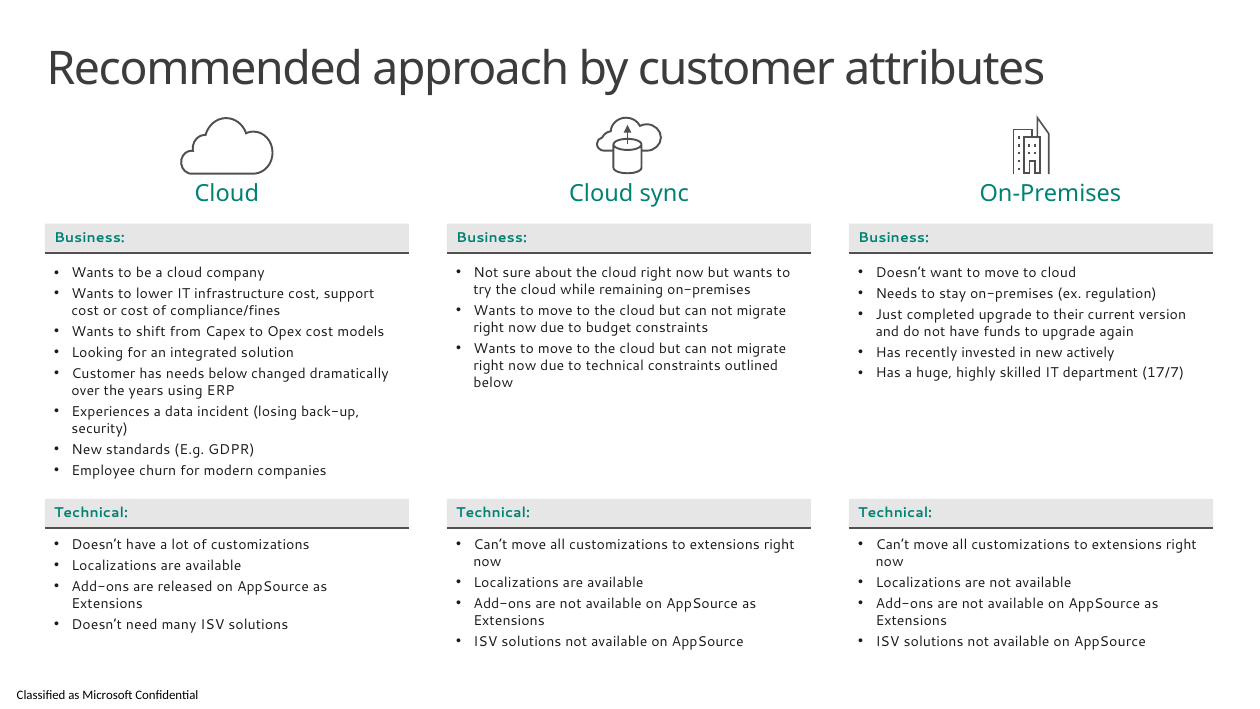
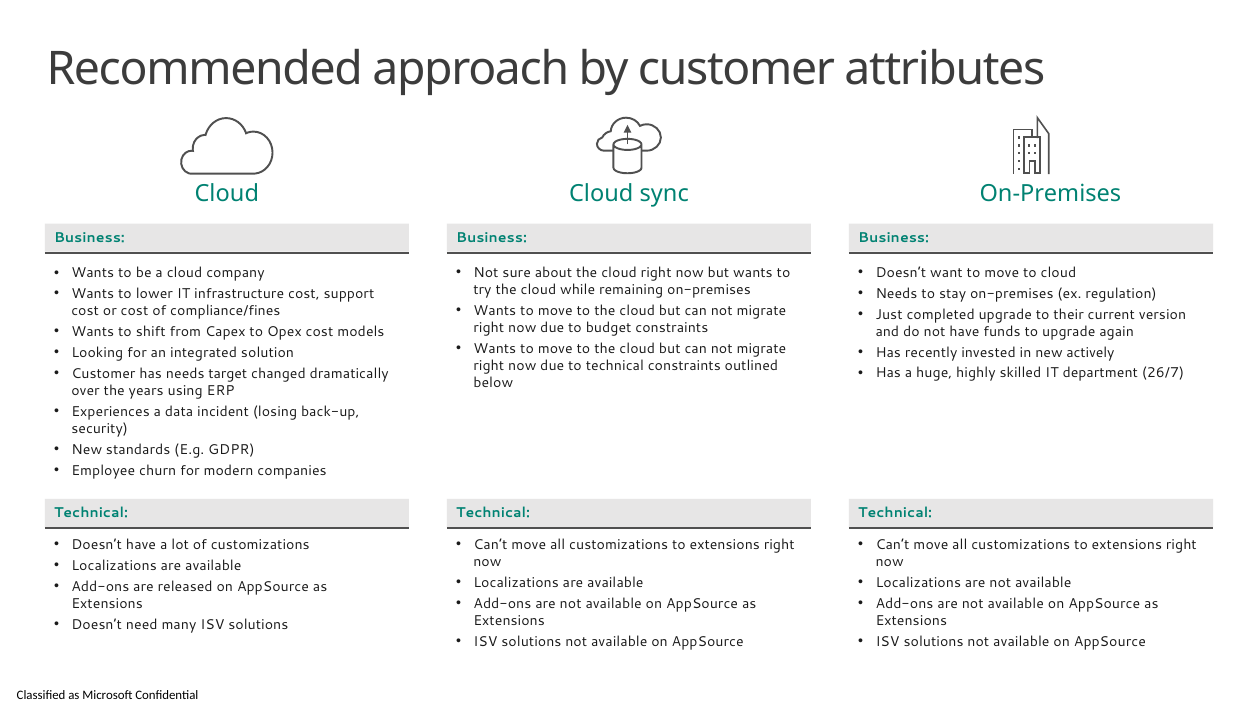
17/7: 17/7 -> 26/7
needs below: below -> target
